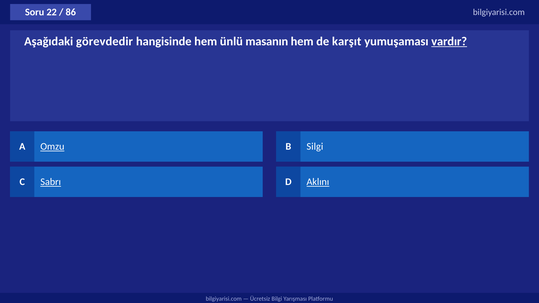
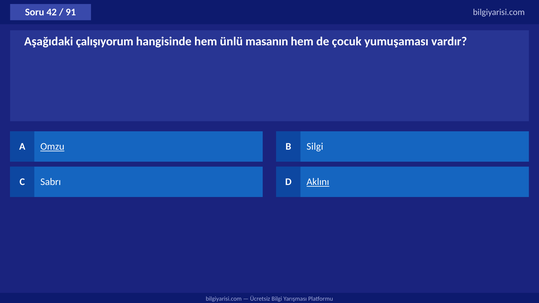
22: 22 -> 42
86: 86 -> 91
görevdedir: görevdedir -> çalışıyorum
karşıt: karşıt -> çocuk
vardır underline: present -> none
Sabrı underline: present -> none
